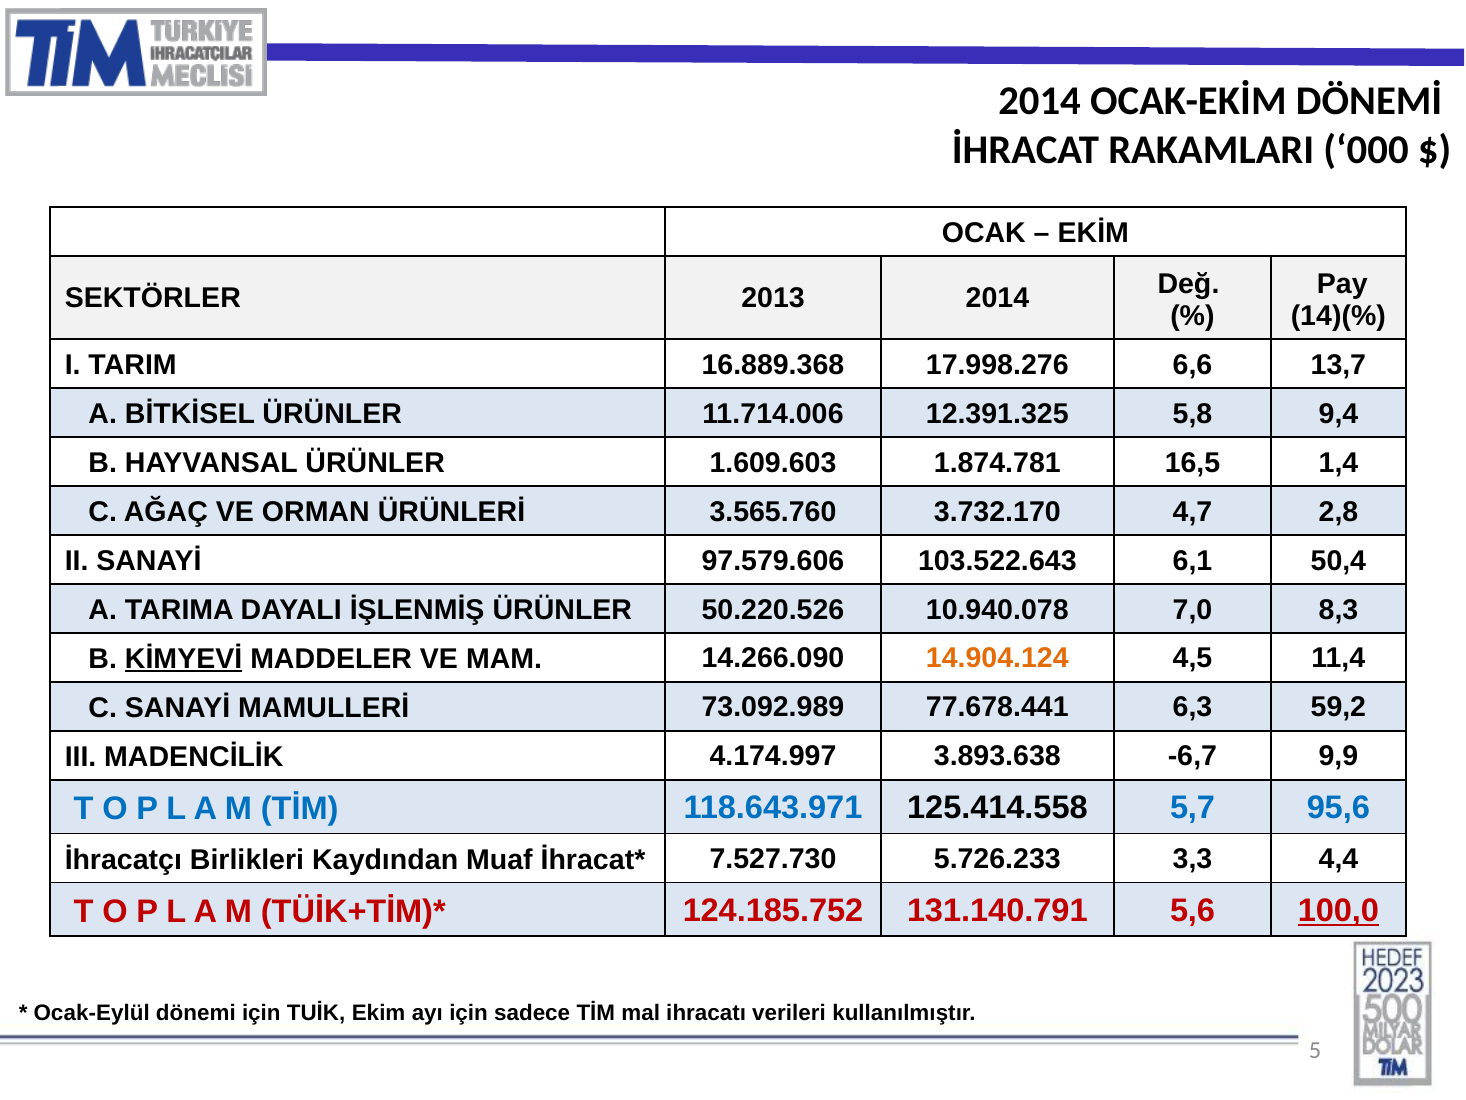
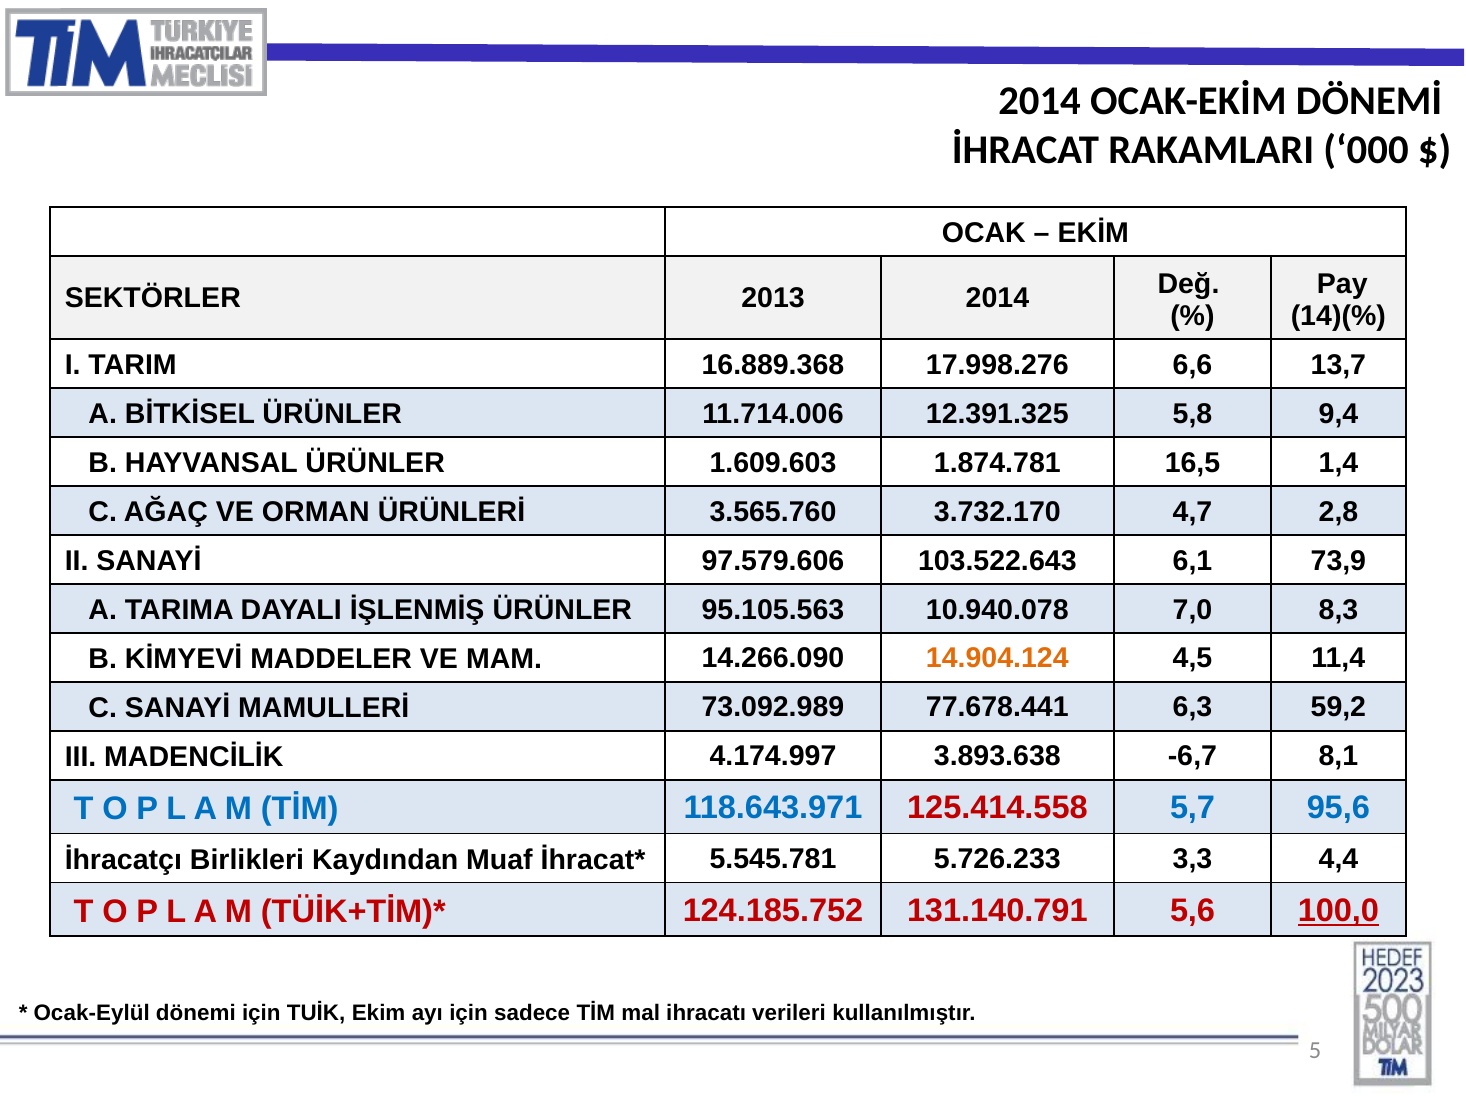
50,4: 50,4 -> 73,9
50.220.526: 50.220.526 -> 95.105.563
KİMYEVİ underline: present -> none
9,9: 9,9 -> 8,1
125.414.558 colour: black -> red
7.527.730: 7.527.730 -> 5.545.781
